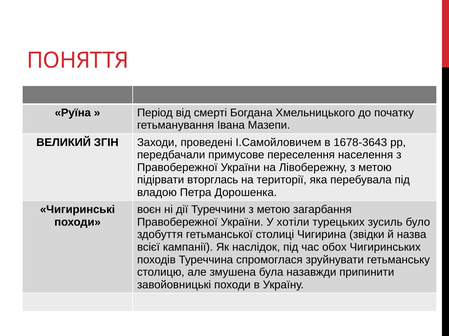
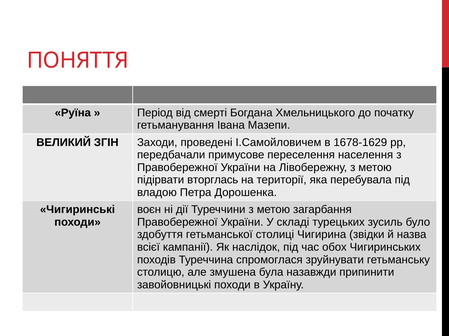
1678-3643: 1678-3643 -> 1678-1629
хотіли: хотіли -> складі
